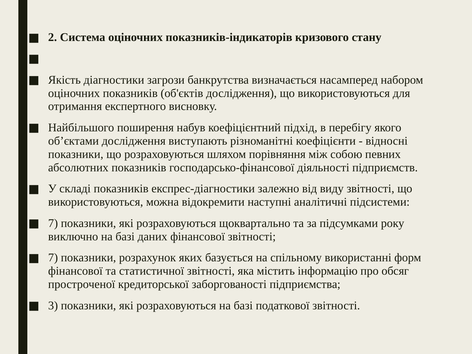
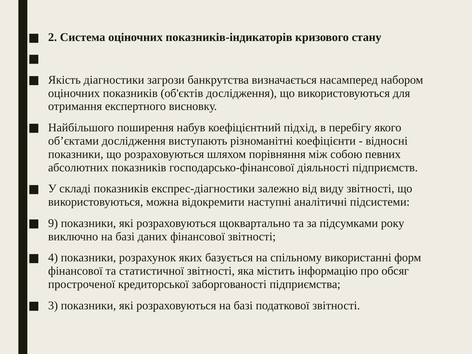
7 at (53, 223): 7 -> 9
7 at (53, 258): 7 -> 4
